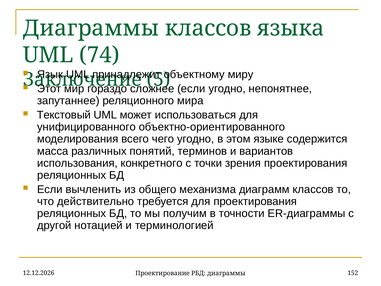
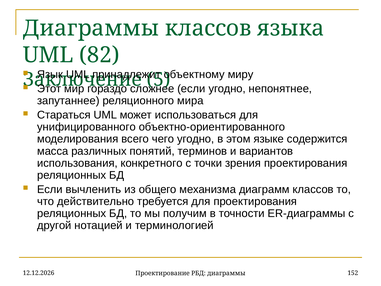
74: 74 -> 82
Текстовый: Текстовый -> Стараться
